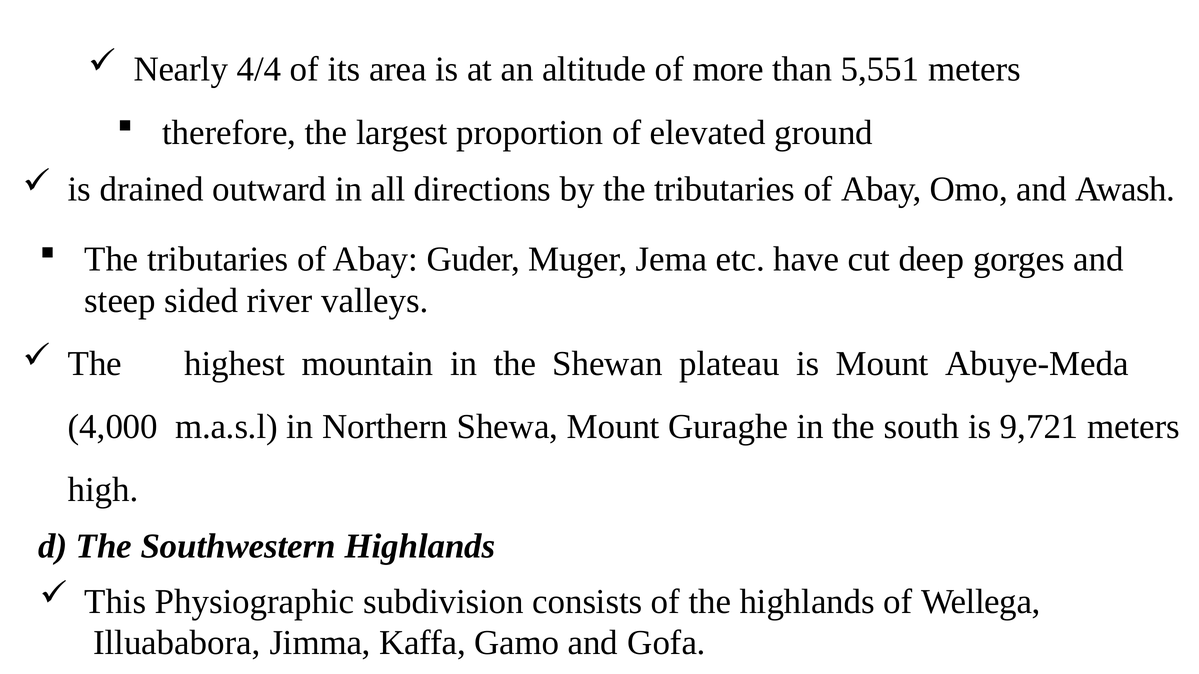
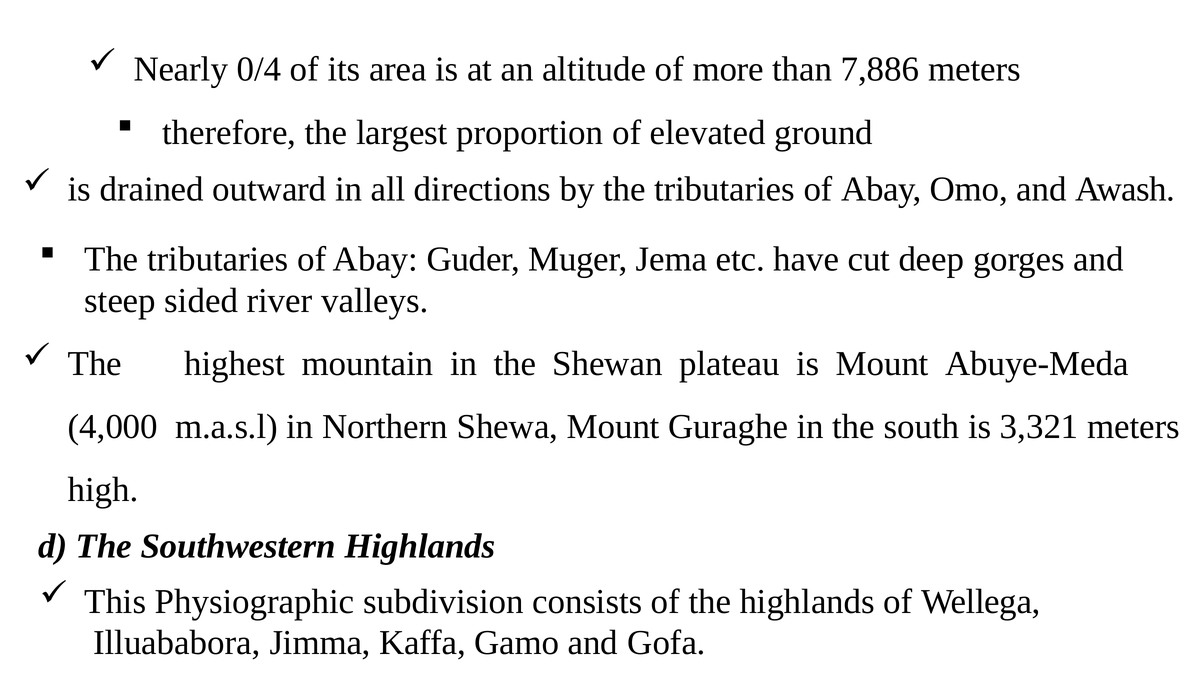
4/4: 4/4 -> 0/4
5,551: 5,551 -> 7,886
9,721: 9,721 -> 3,321
